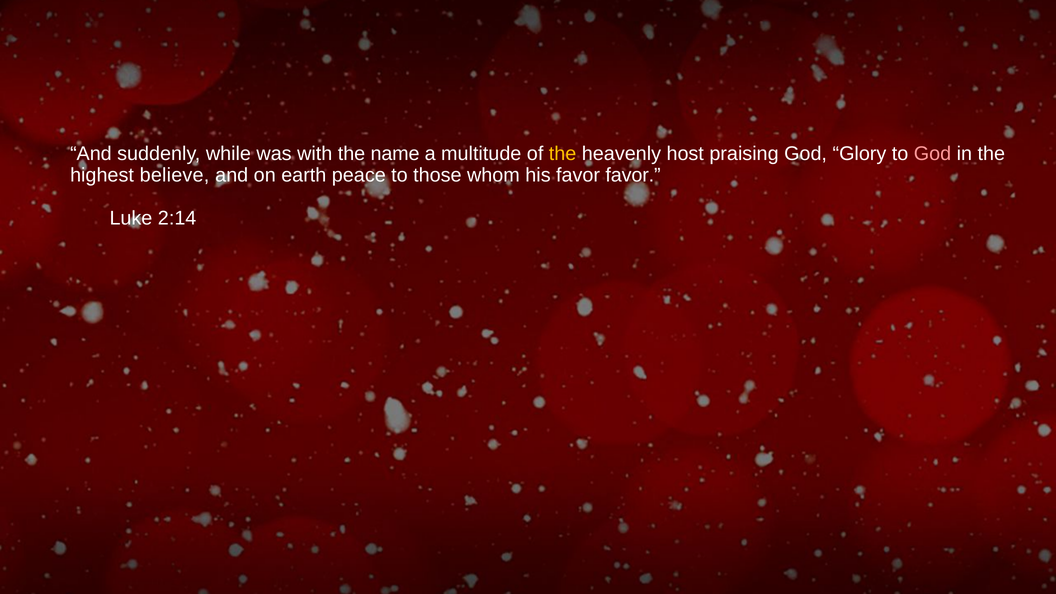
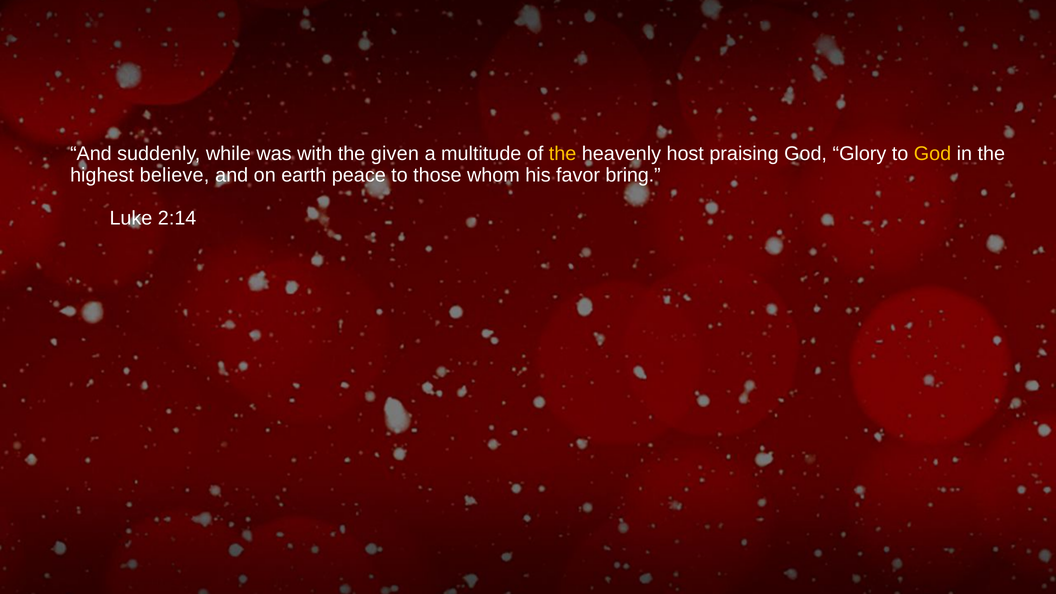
name: name -> given
God at (932, 154) colour: pink -> yellow
favor favor: favor -> bring
